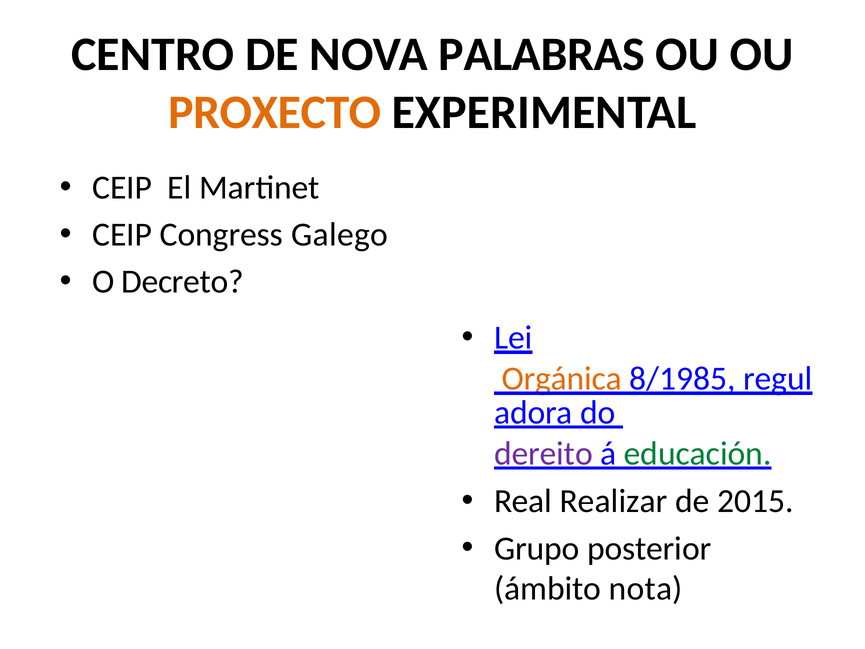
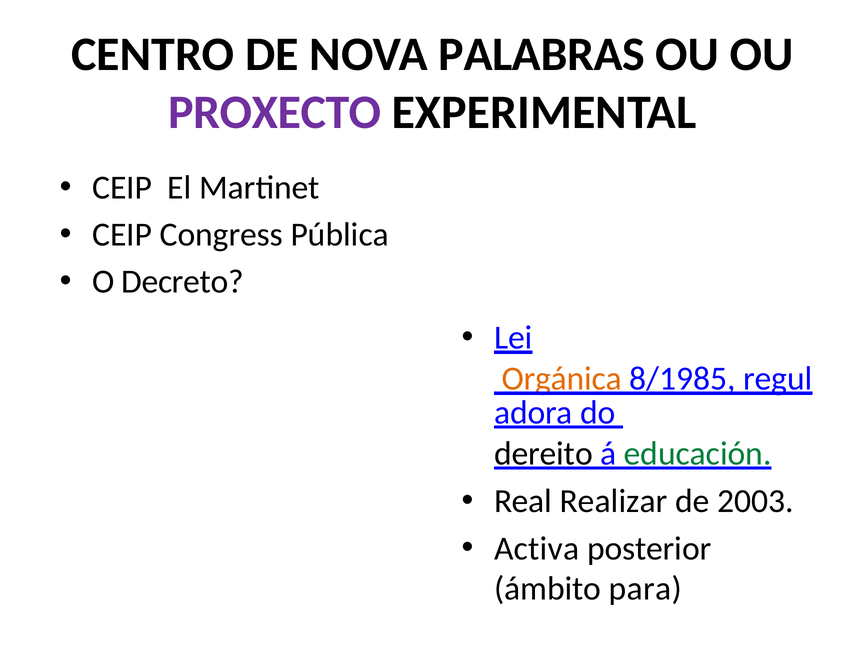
PROXECTO colour: orange -> purple
Galego: Galego -> Pública
dereito colour: purple -> black
2015: 2015 -> 2003
Grupo: Grupo -> Activa
nota: nota -> para
